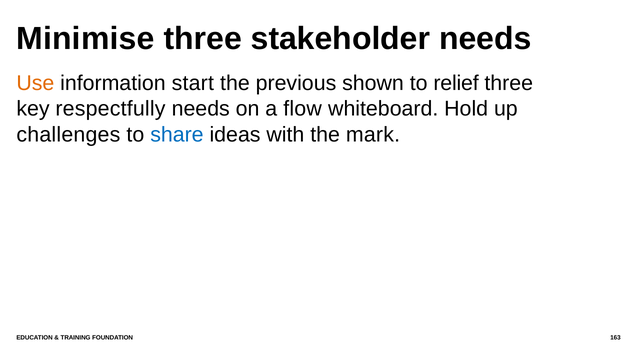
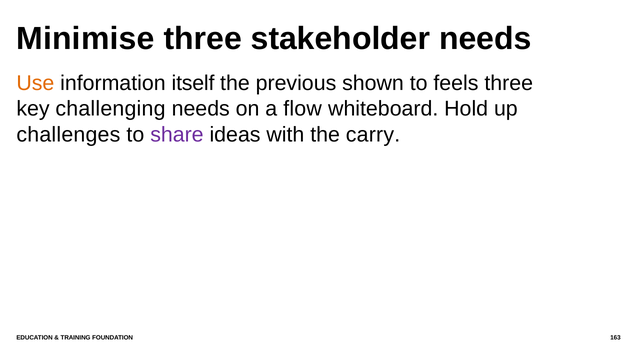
start: start -> itself
relief: relief -> feels
respectfully: respectfully -> challenging
share colour: blue -> purple
mark: mark -> carry
